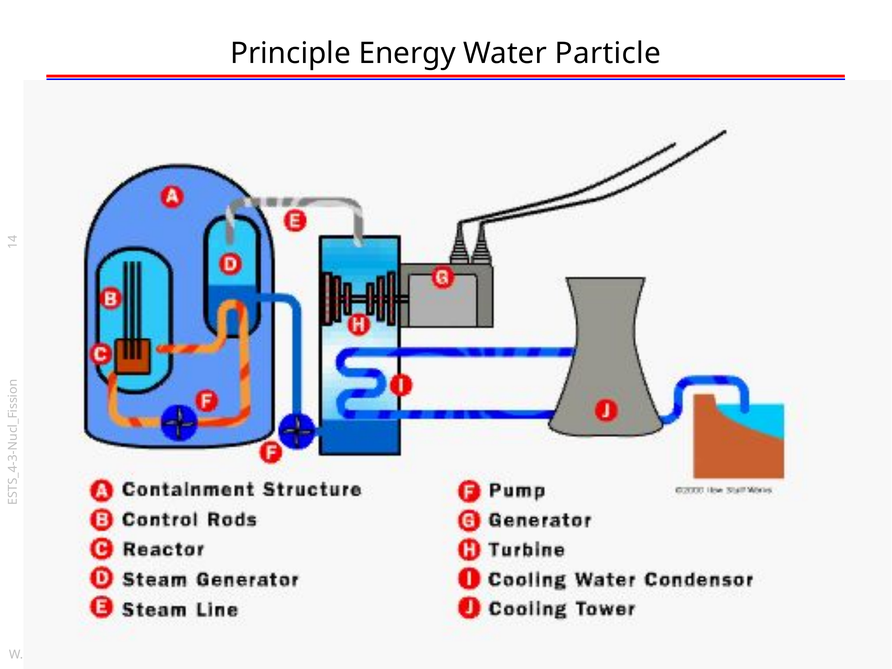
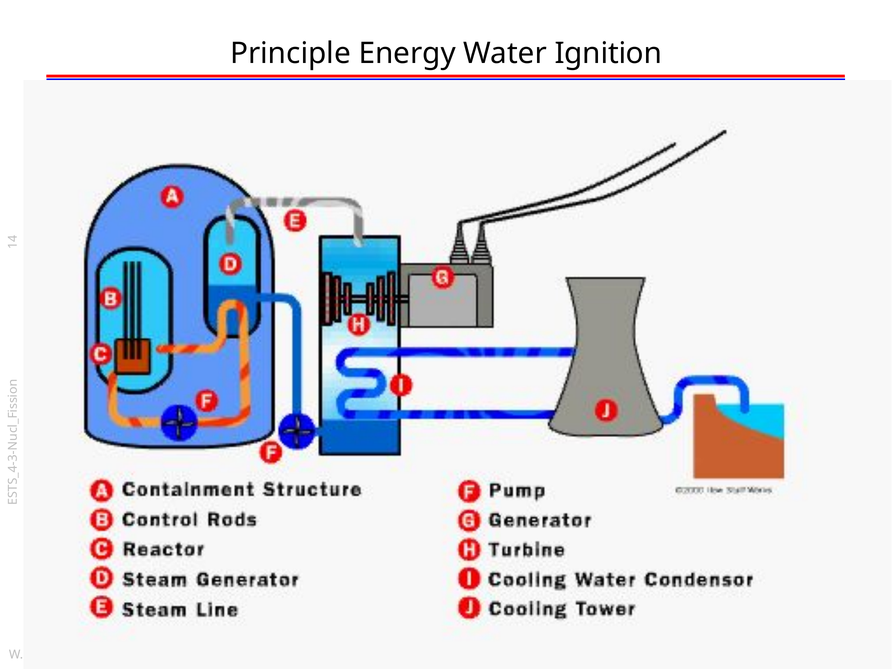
Particle: Particle -> Ignition
